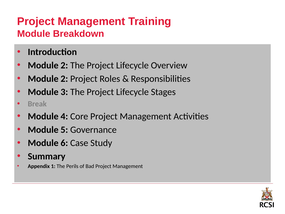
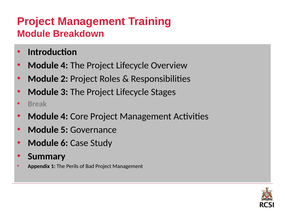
2 at (64, 65): 2 -> 4
